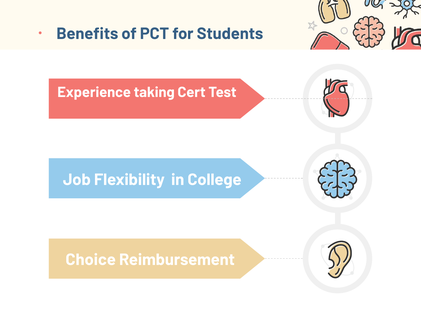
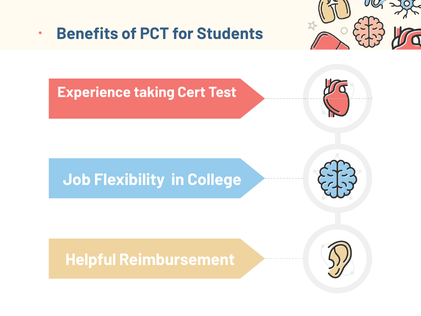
Choice: Choice -> Helpful
